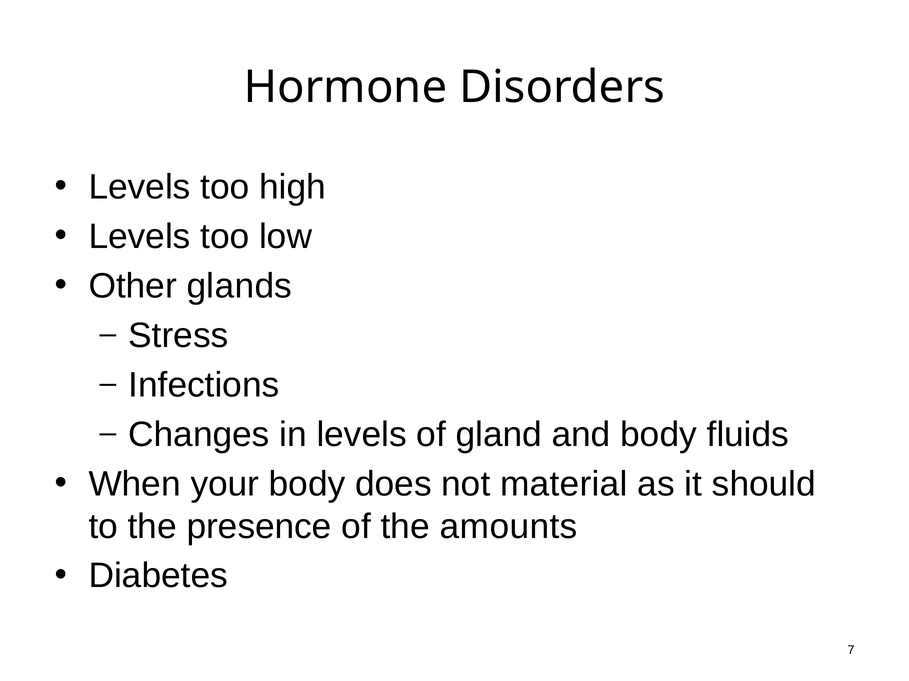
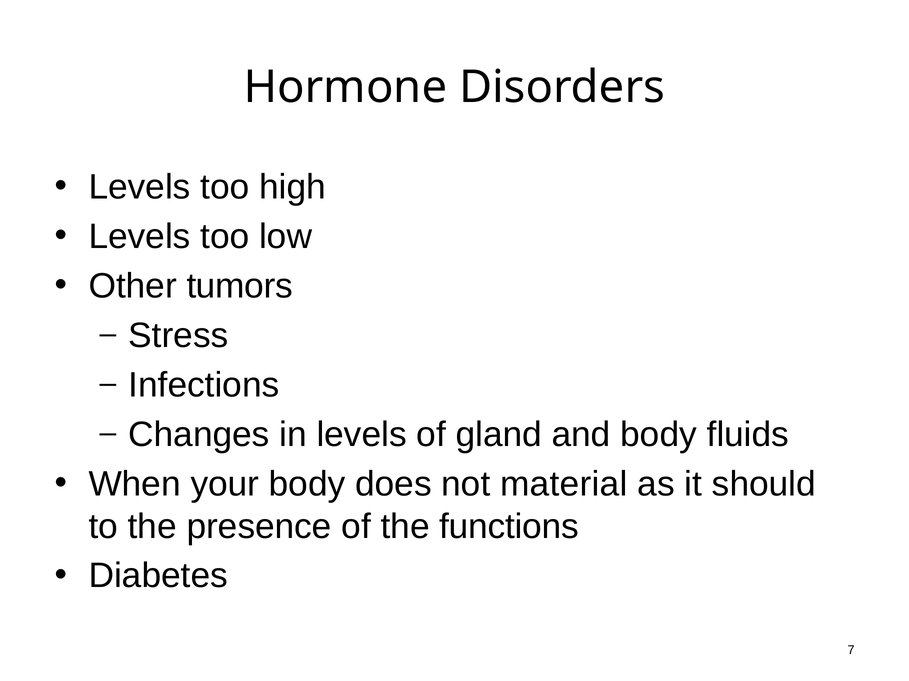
glands: glands -> tumors
amounts: amounts -> functions
